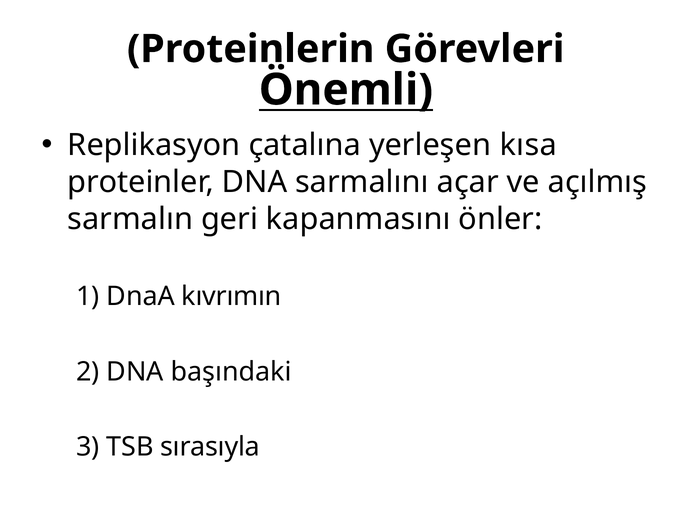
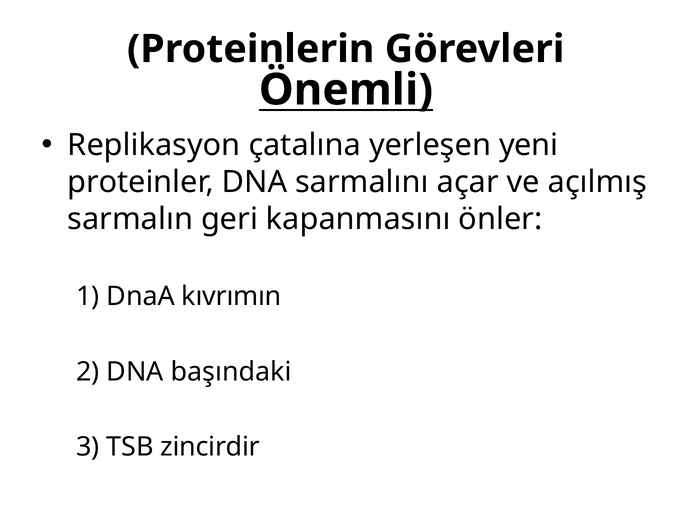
kısa: kısa -> yeni
sırasıyla: sırasıyla -> zincirdir
